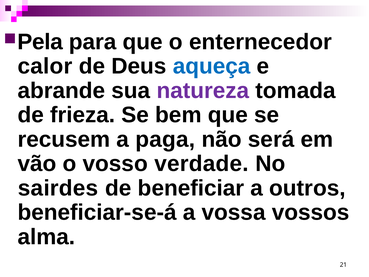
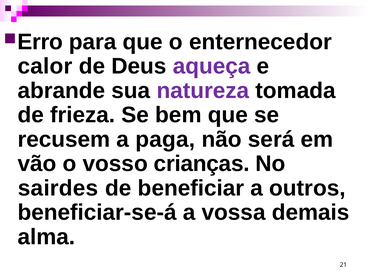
Pela: Pela -> Erro
aqueça colour: blue -> purple
verdade: verdade -> crianças
vossos: vossos -> demais
